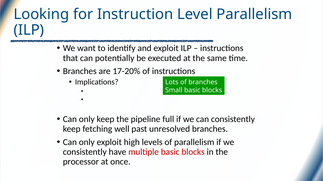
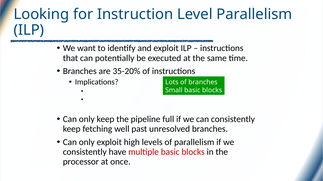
17-20%: 17-20% -> 35-20%
